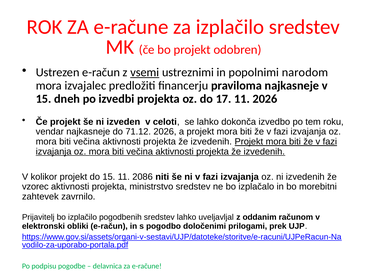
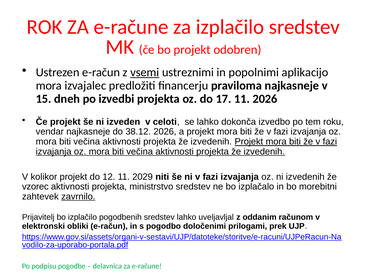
narodom: narodom -> aplikacijo
71.12: 71.12 -> 38.12
do 15: 15 -> 12
2086: 2086 -> 2029
zavrnilo underline: none -> present
